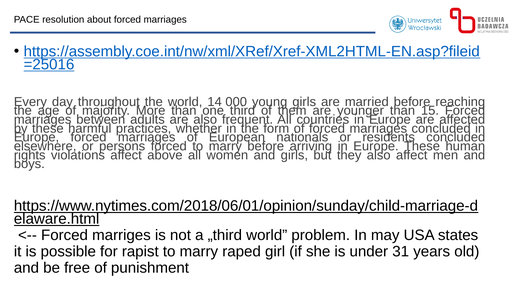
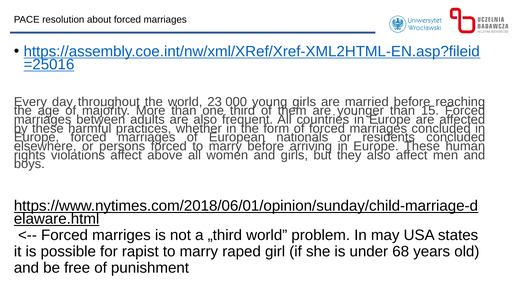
14: 14 -> 23
31: 31 -> 68
